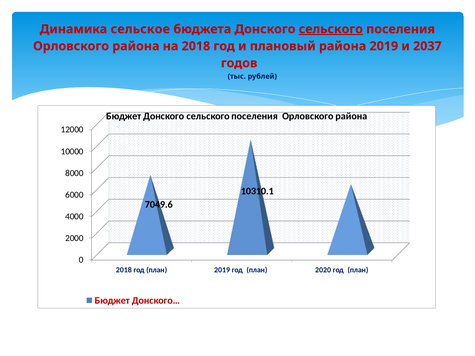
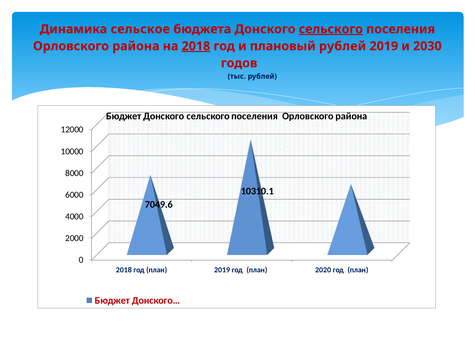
2018 at (196, 46) underline: none -> present
плановый района: района -> рублей
2037: 2037 -> 2030
